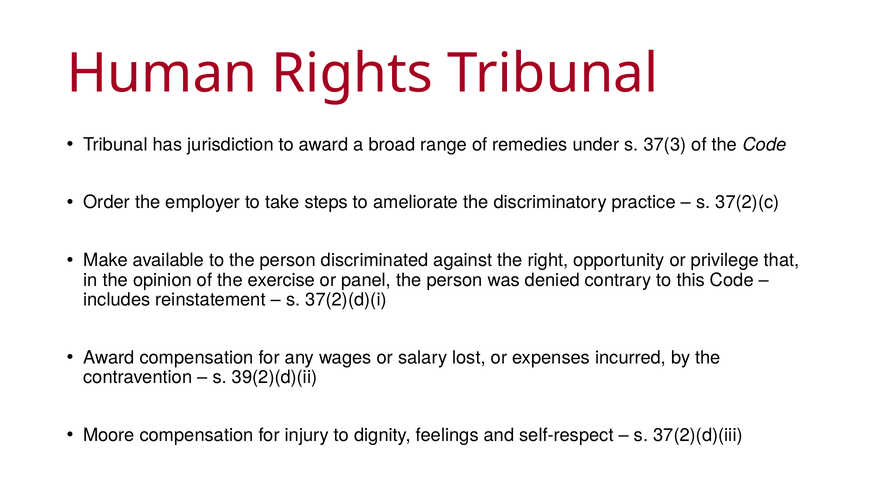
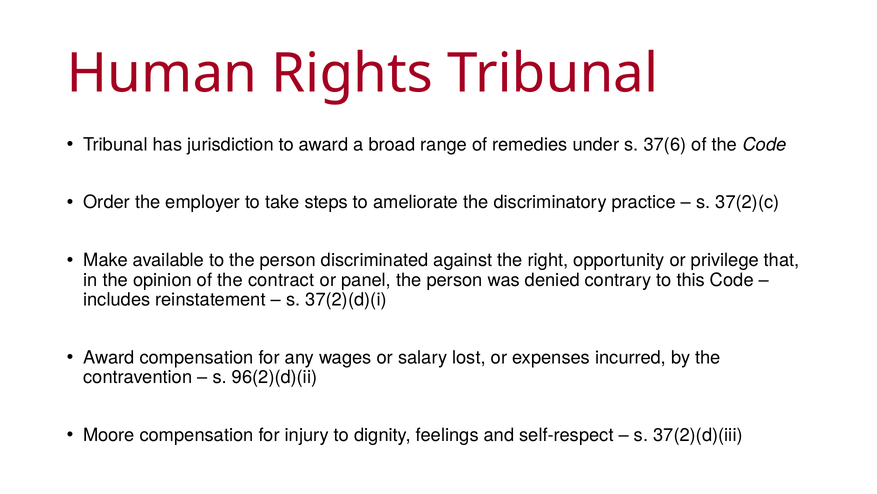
37(3: 37(3 -> 37(6
exercise: exercise -> contract
39(2)(d)(ii: 39(2)(d)(ii -> 96(2)(d)(ii
